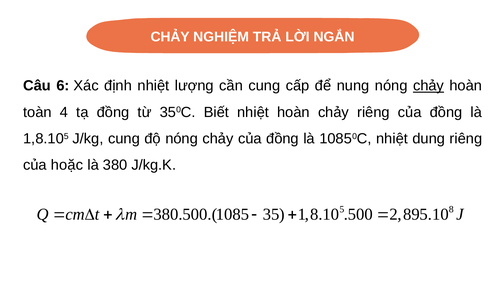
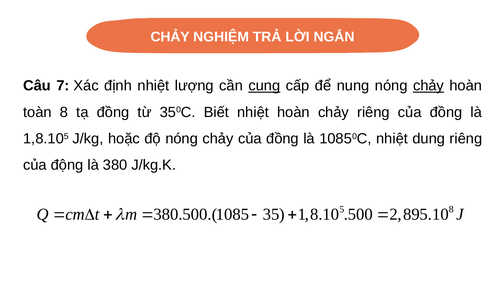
6: 6 -> 7
cung at (264, 86) underline: none -> present
toàn 4: 4 -> 8
J/kg cung: cung -> hoặc
hoặc: hoặc -> động
